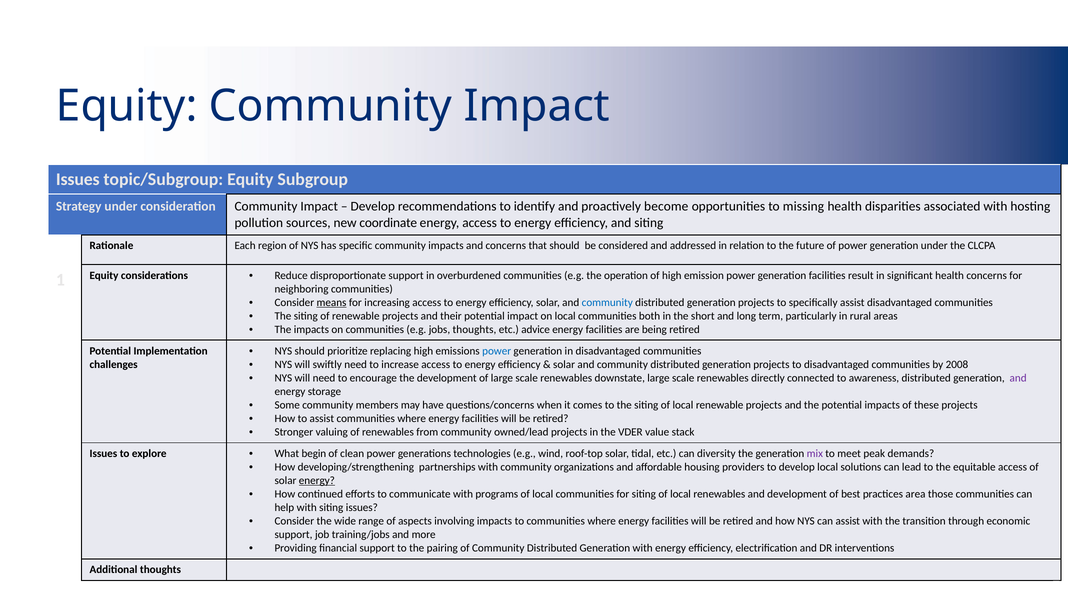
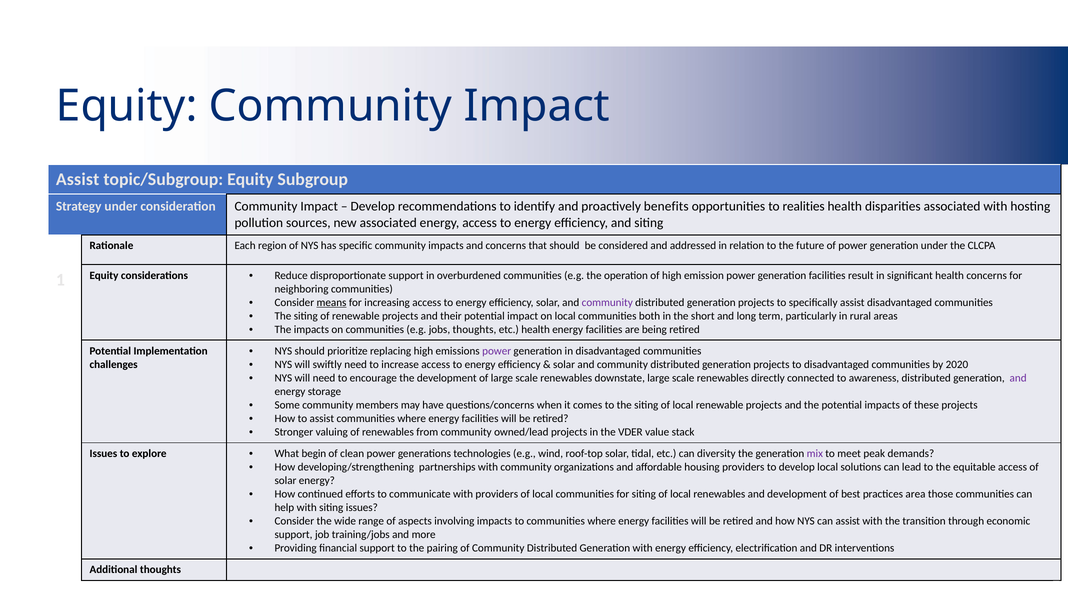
Issues at (78, 179): Issues -> Assist
become: become -> benefits
missing: missing -> realities
new coordinate: coordinate -> associated
community at (607, 302) colour: blue -> purple
etc advice: advice -> health
power at (497, 351) colour: blue -> purple
2008: 2008 -> 2020
energy at (317, 480) underline: present -> none
with programs: programs -> providers
